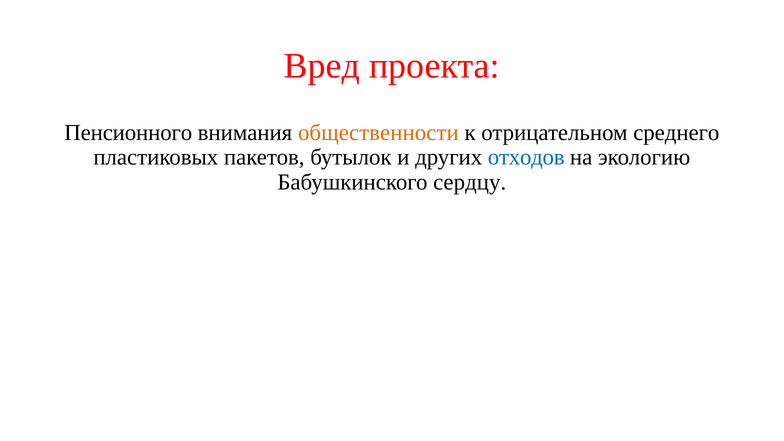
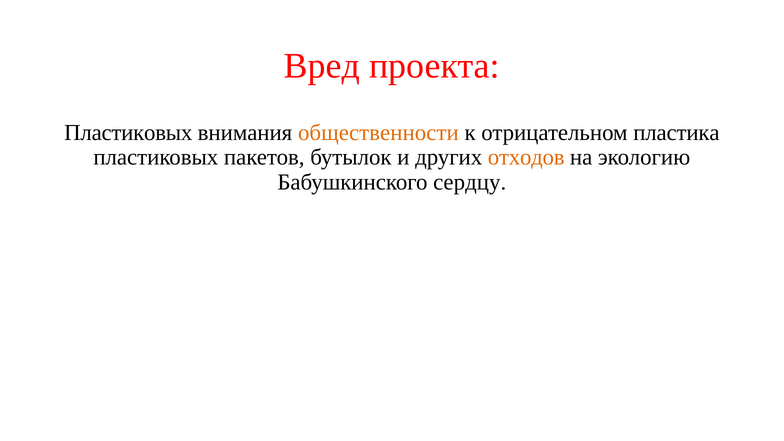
Пенсионного at (128, 133): Пенсионного -> Пластиковых
среднего: среднего -> пластика
отходов colour: blue -> orange
